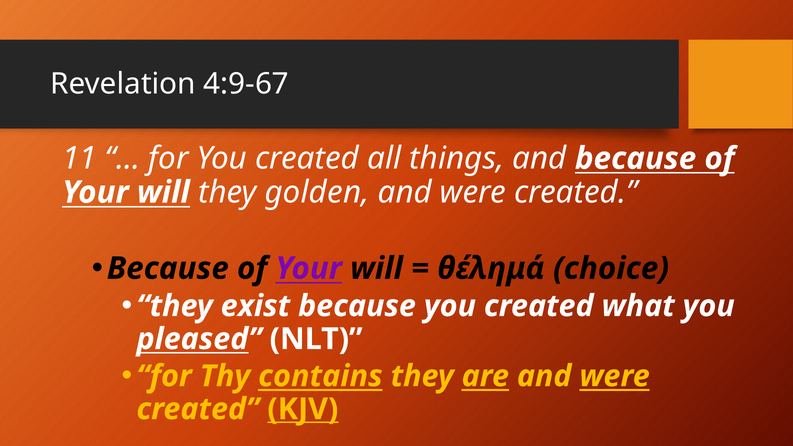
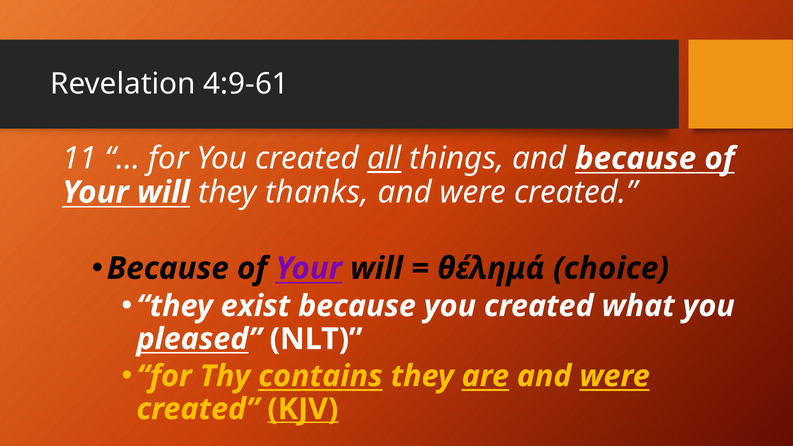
4:9-67: 4:9-67 -> 4:9-61
all underline: none -> present
golden: golden -> thanks
